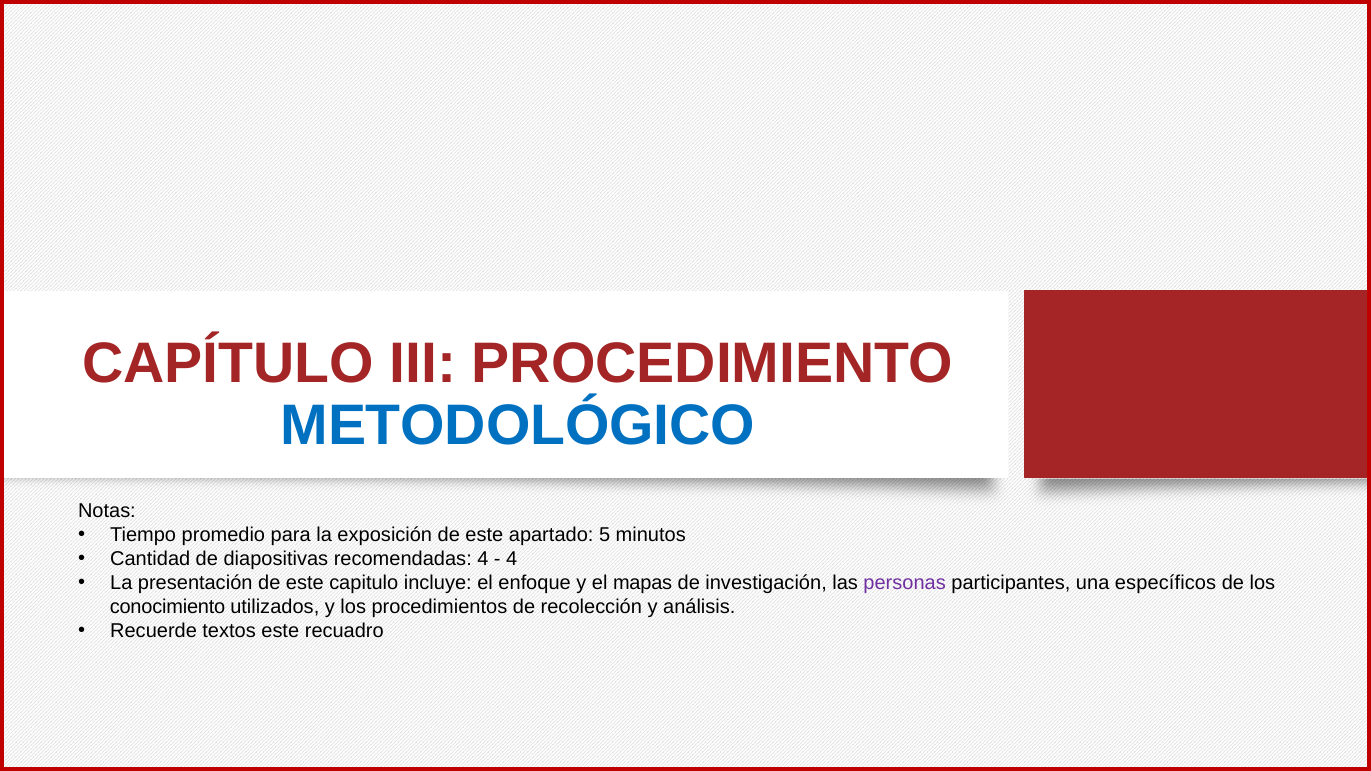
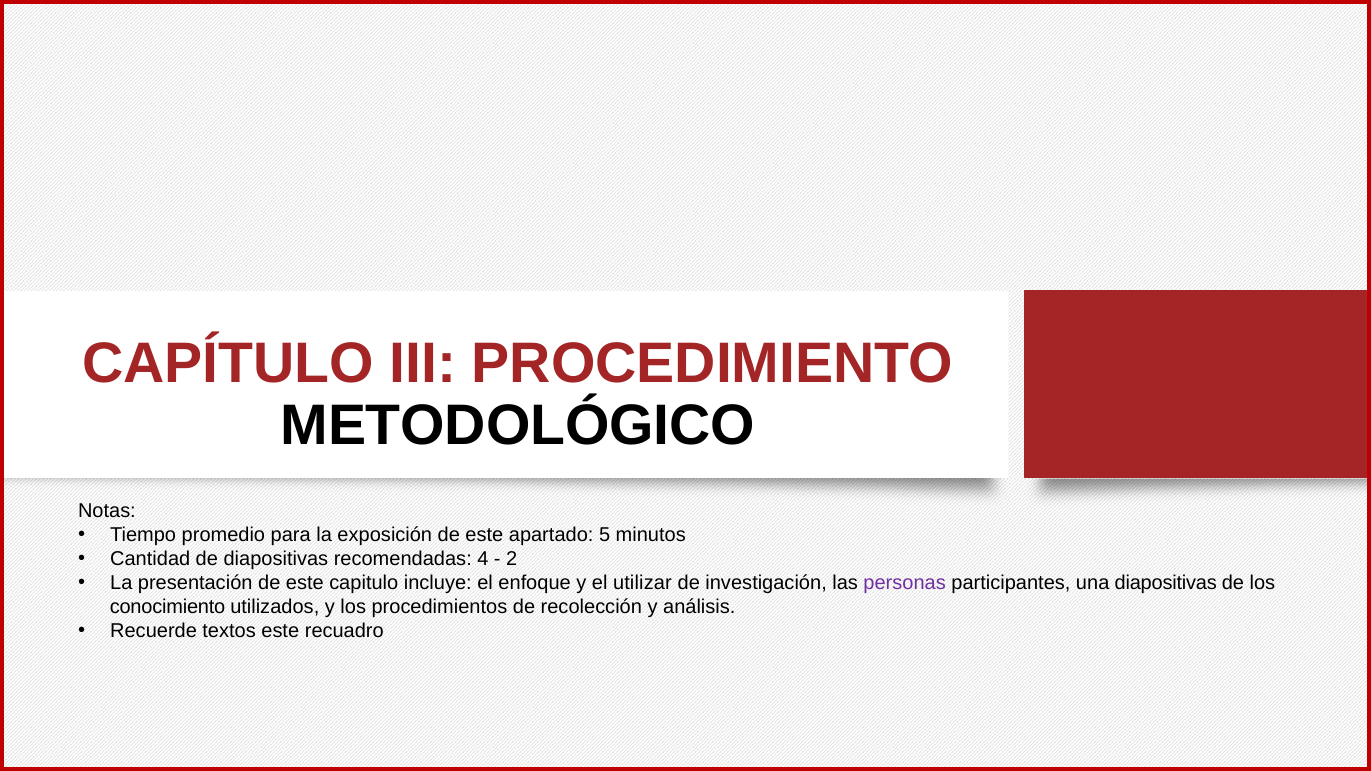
METODOLÓGICO colour: blue -> black
4 at (512, 559): 4 -> 2
mapas: mapas -> utilizar
una específicos: específicos -> diapositivas
